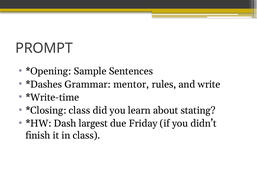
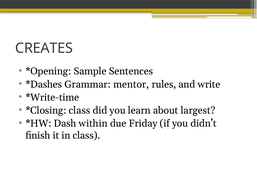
PROMPT: PROMPT -> CREATES
stating: stating -> largest
largest: largest -> within
